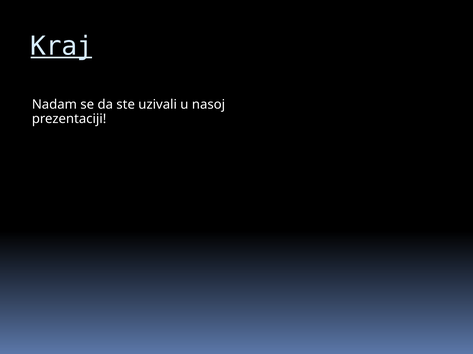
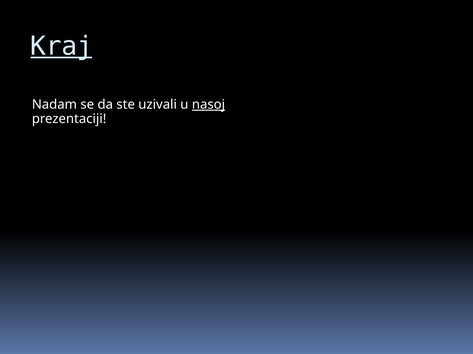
nasoj underline: none -> present
